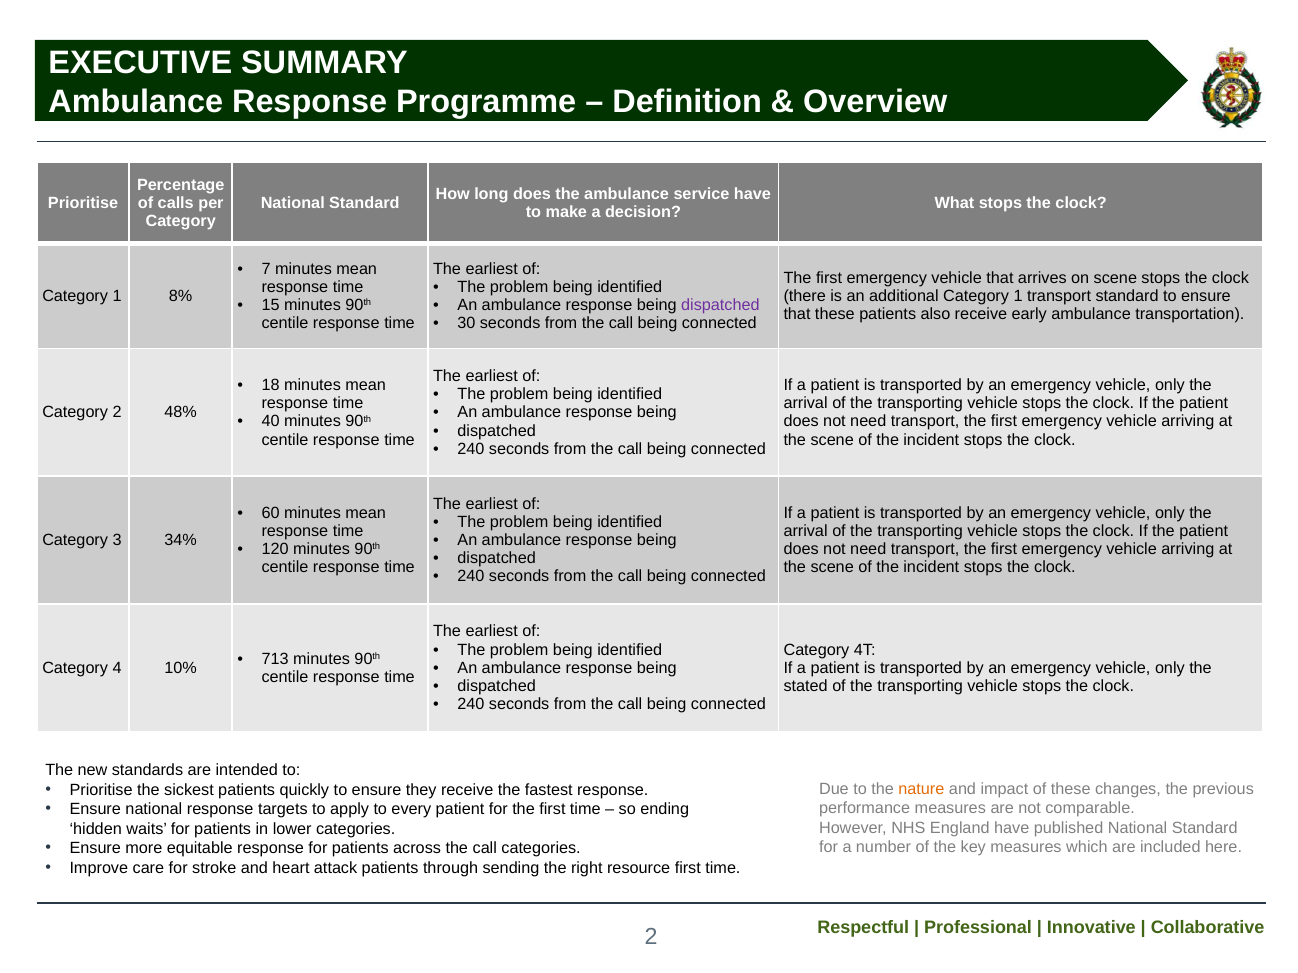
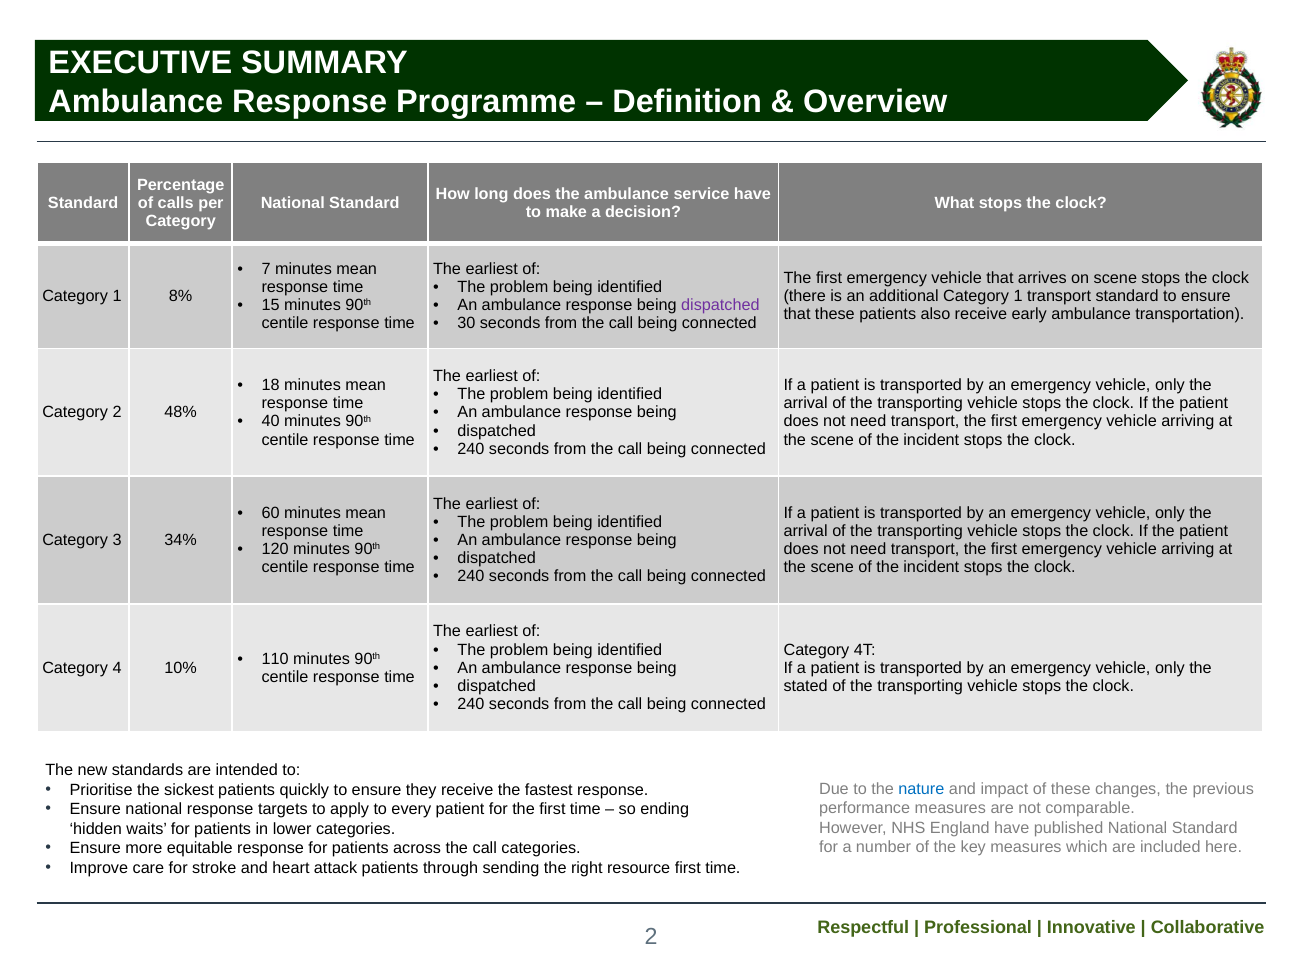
Prioritise at (83, 203): Prioritise -> Standard
713: 713 -> 110
nature colour: orange -> blue
